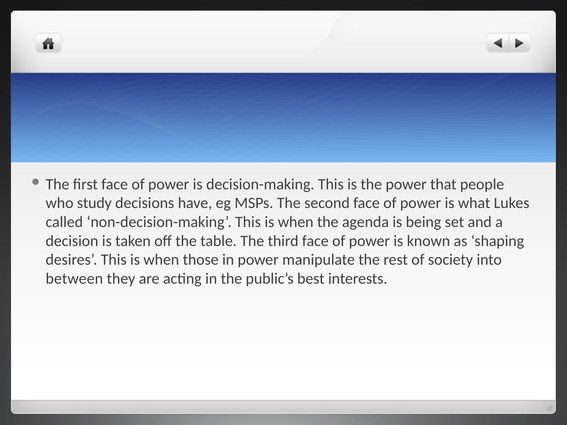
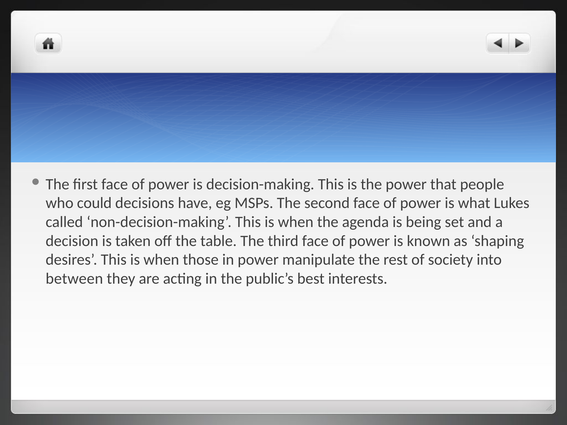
study: study -> could
